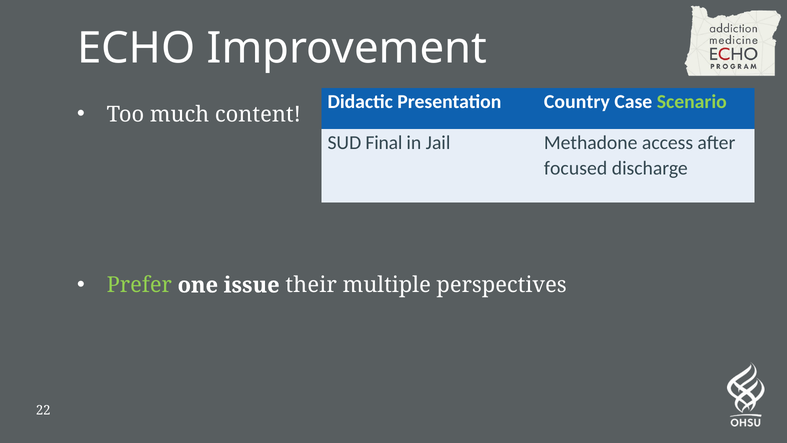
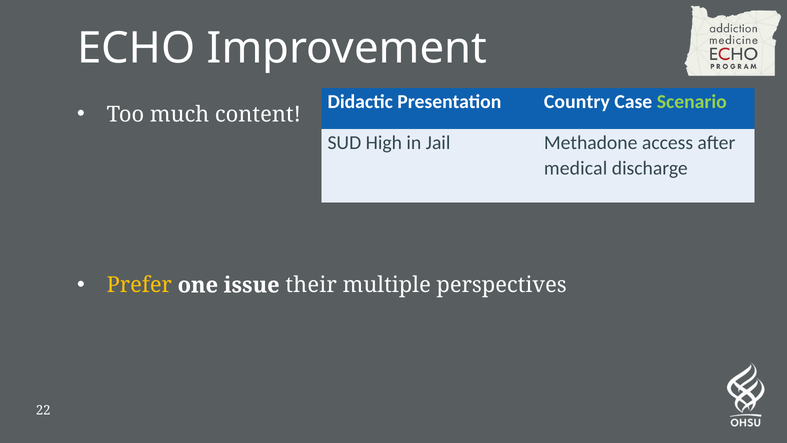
Final: Final -> High
focused: focused -> medical
Prefer colour: light green -> yellow
